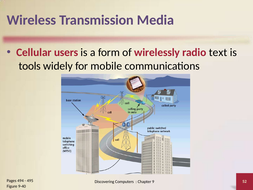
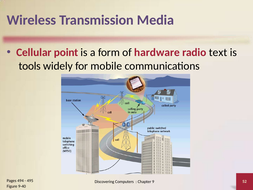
users: users -> point
wirelessly: wirelessly -> hardware
